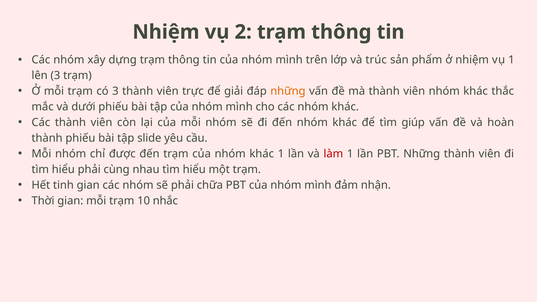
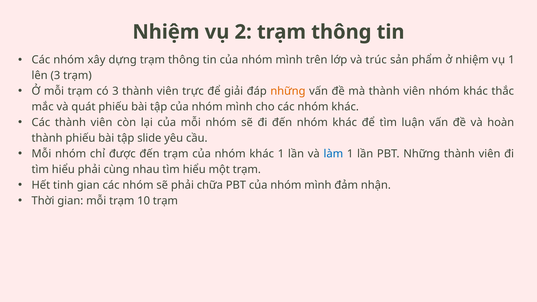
dưới: dưới -> quát
giúp: giúp -> luận
làm colour: red -> blue
10 nhắc: nhắc -> trạm
